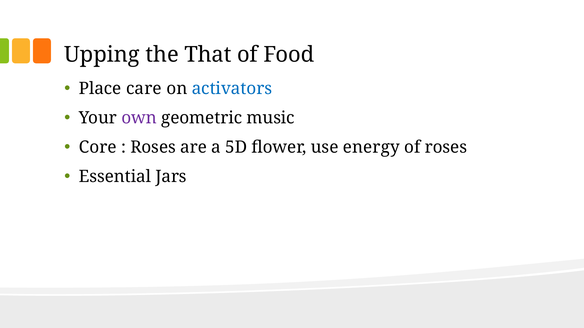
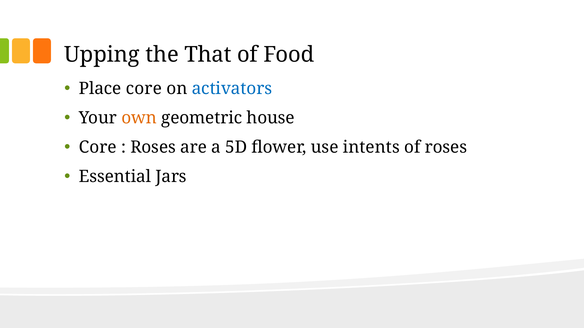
Place care: care -> core
own colour: purple -> orange
music: music -> house
energy: energy -> intents
